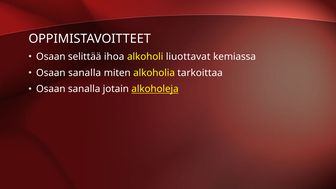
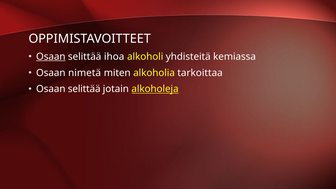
Osaan at (51, 57) underline: none -> present
liuottavat: liuottavat -> yhdisteitä
sanalla at (85, 73): sanalla -> nimetä
sanalla at (84, 89): sanalla -> selittää
